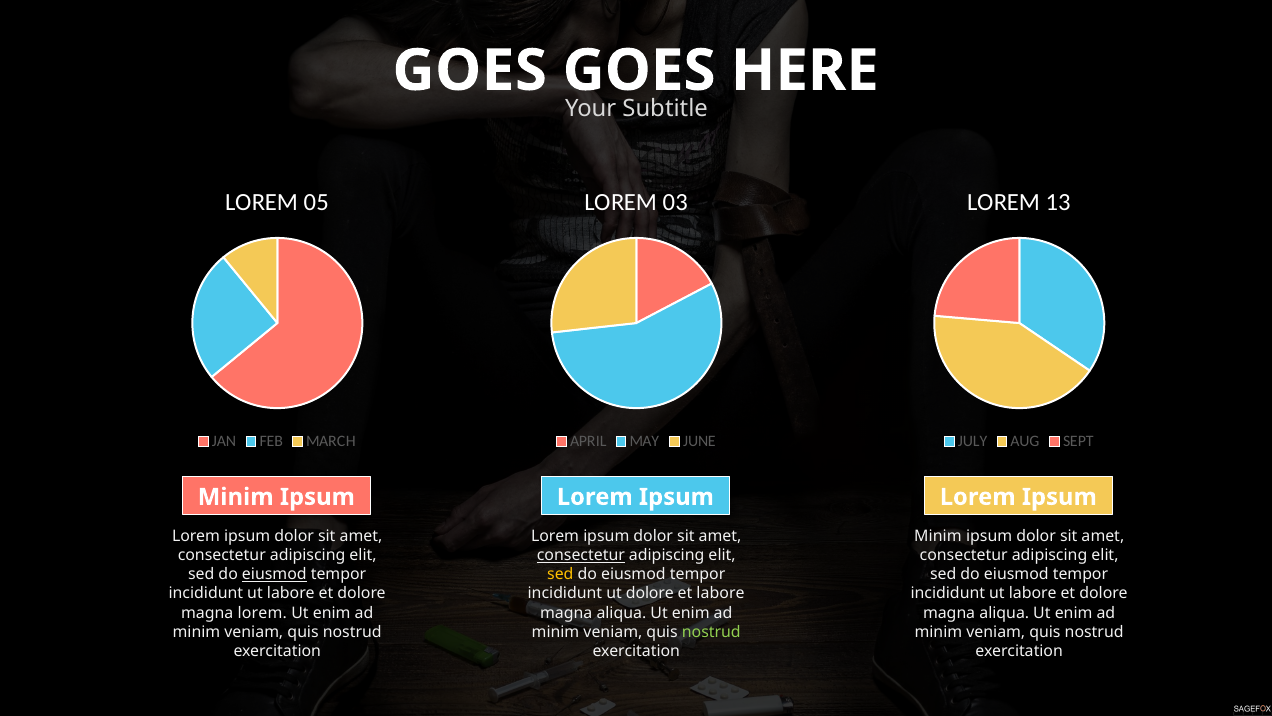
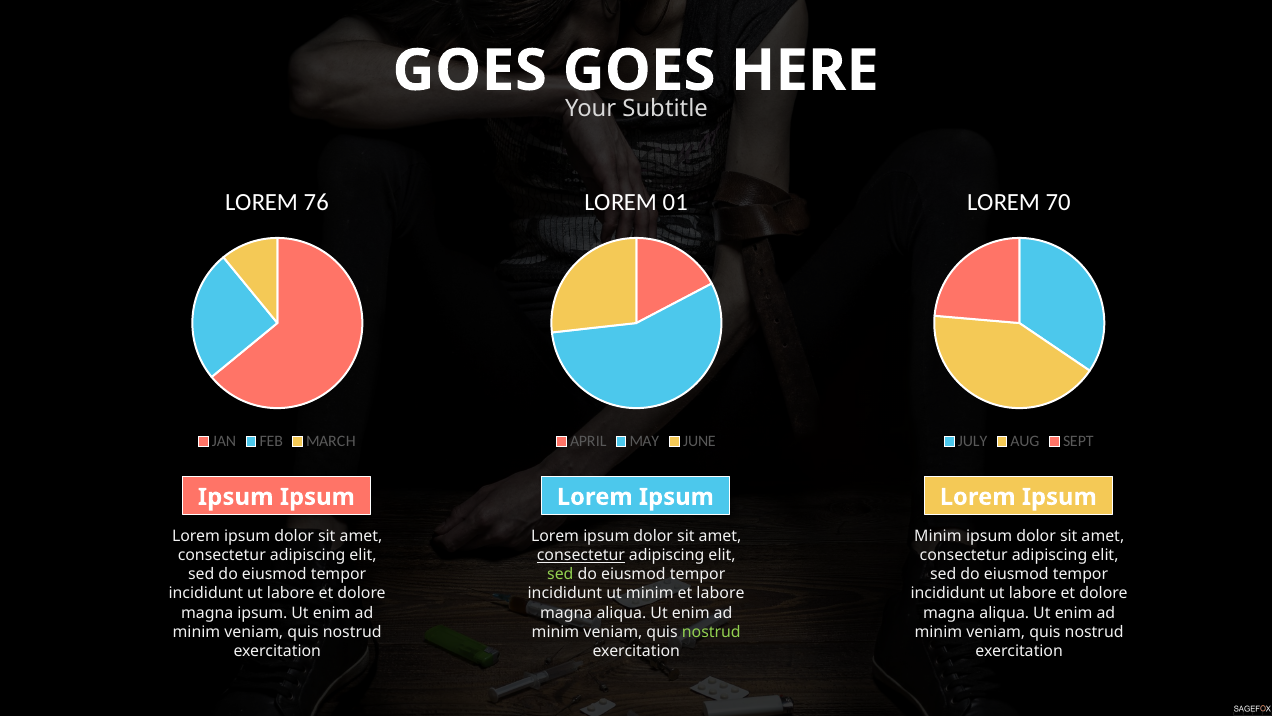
05: 05 -> 76
03: 03 -> 01
13: 13 -> 70
Minim at (236, 497): Minim -> Ipsum
eiusmod at (274, 574) underline: present -> none
sed at (560, 574) colour: yellow -> light green
ut dolore: dolore -> minim
magna lorem: lorem -> ipsum
